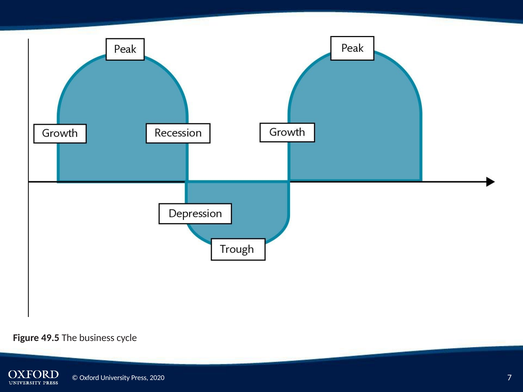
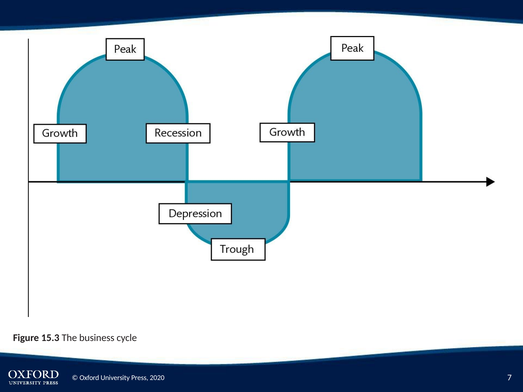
49.5: 49.5 -> 15.3
